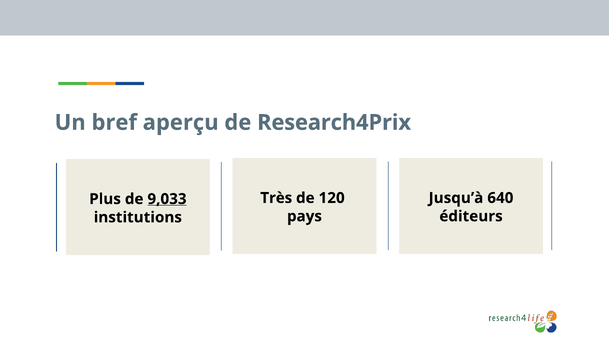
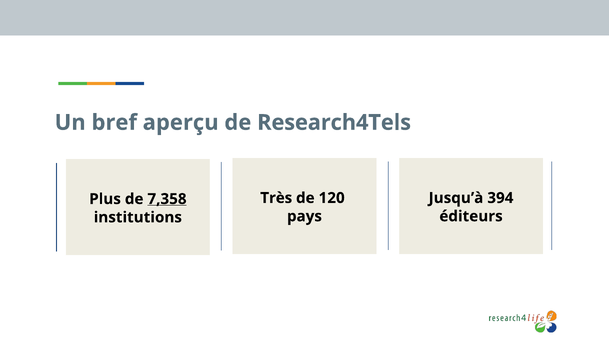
Research4Prix: Research4Prix -> Research4Tels
640: 640 -> 394
9,033: 9,033 -> 7,358
